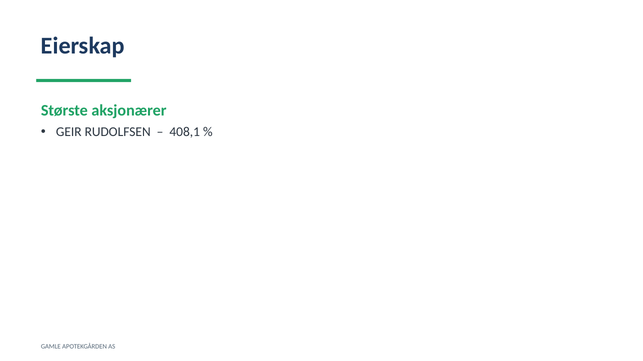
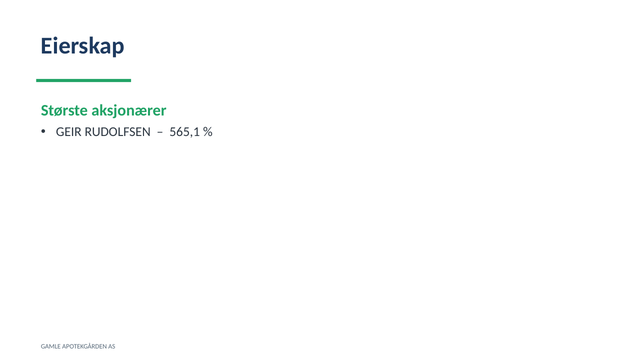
408,1: 408,1 -> 565,1
